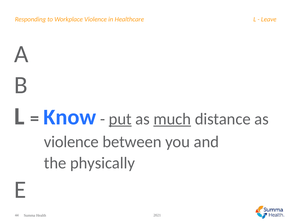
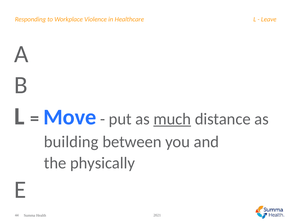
Know: Know -> Move
put underline: present -> none
violence at (71, 142): violence -> building
